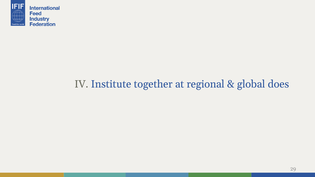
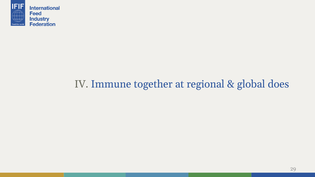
Institute: Institute -> Immune
